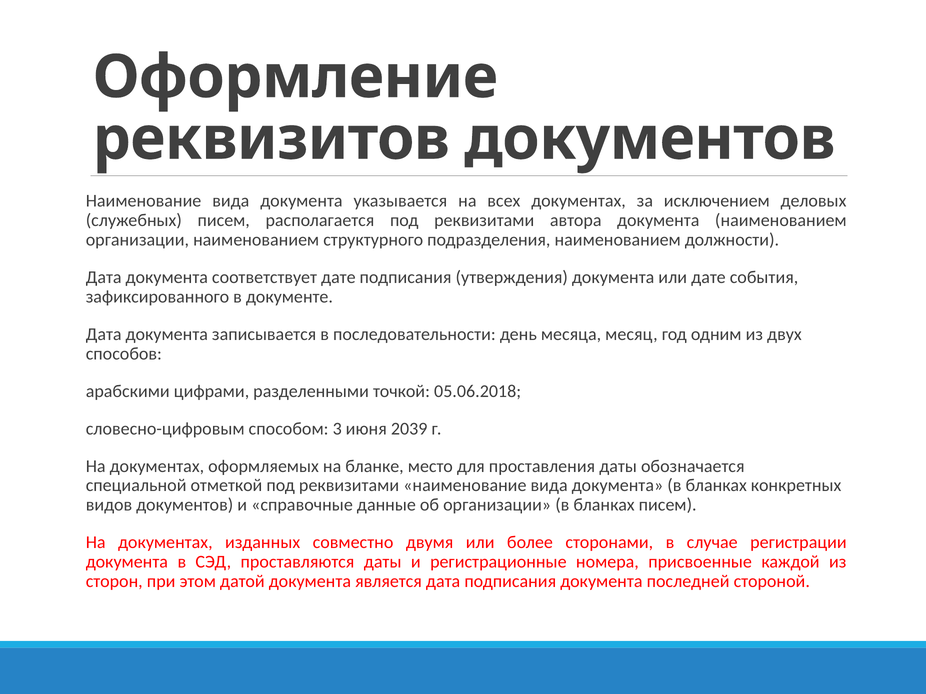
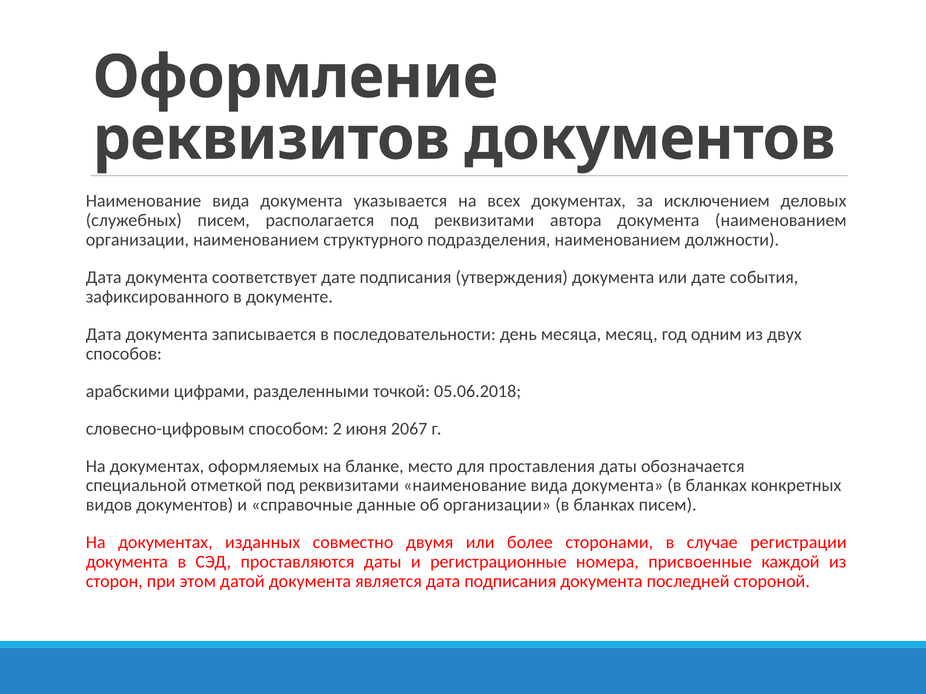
3: 3 -> 2
2039: 2039 -> 2067
